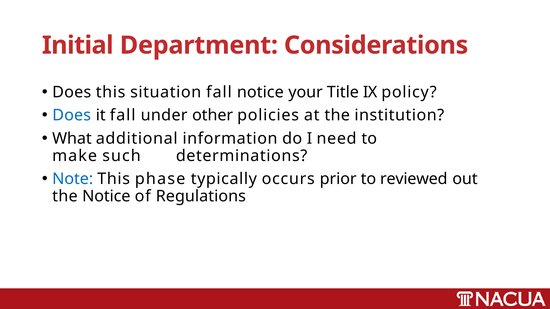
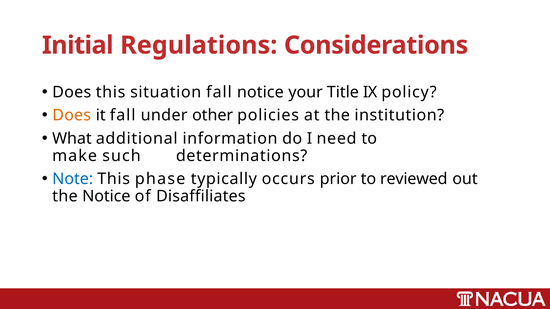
Department: Department -> Regulations
Does at (72, 115) colour: blue -> orange
Regulations: Regulations -> Disaffiliates
